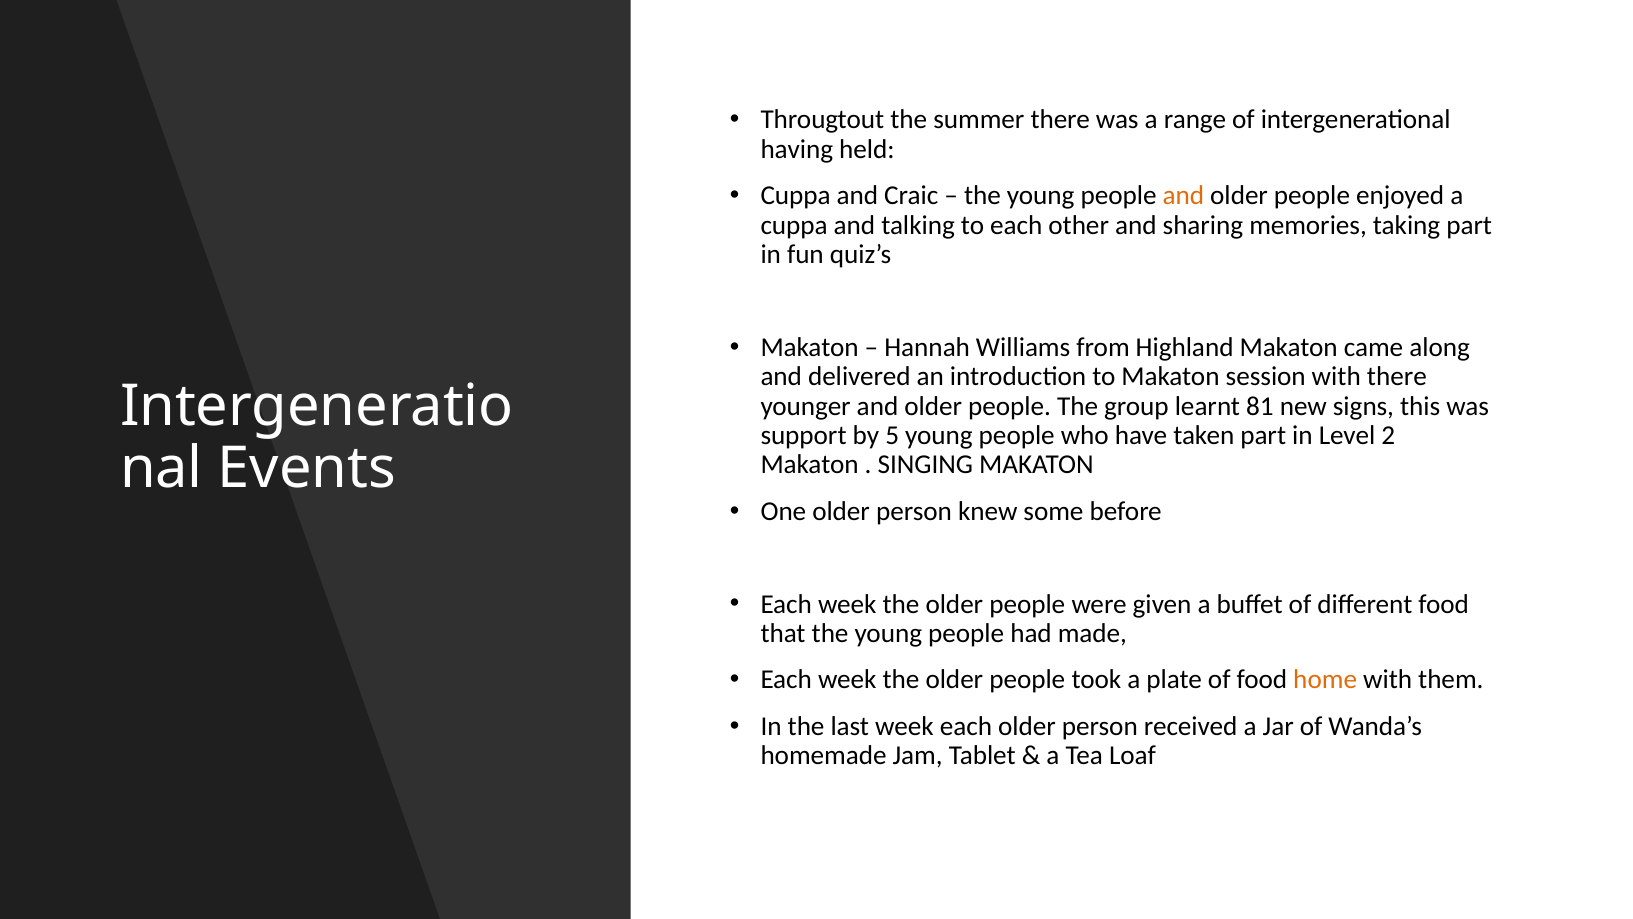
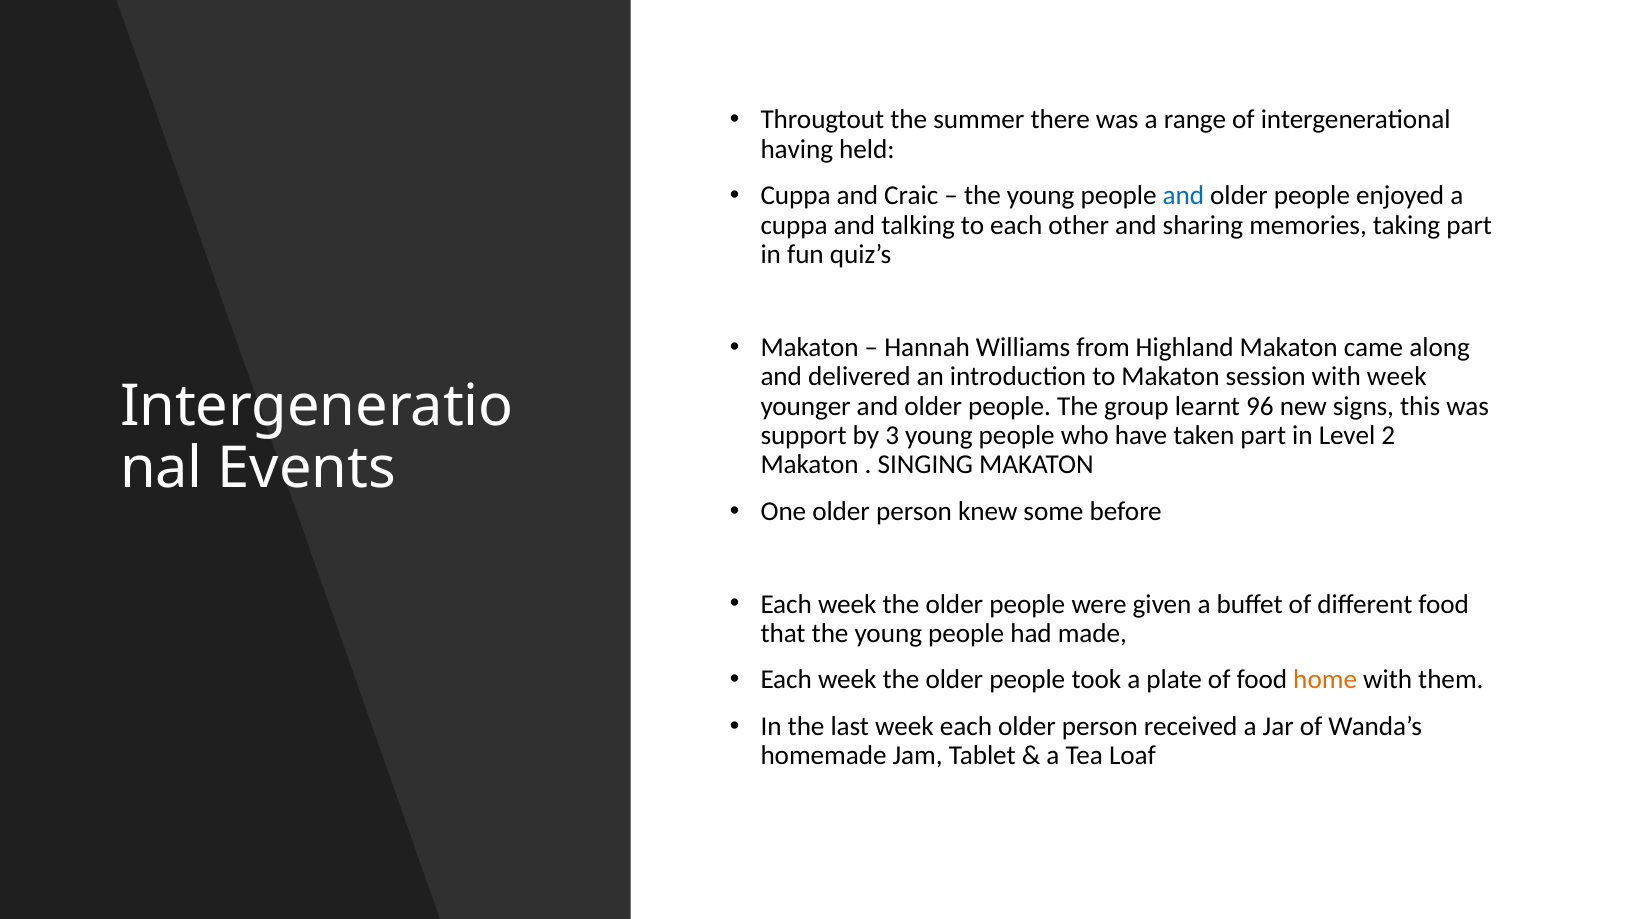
and at (1183, 196) colour: orange -> blue
with there: there -> week
81: 81 -> 96
5: 5 -> 3
